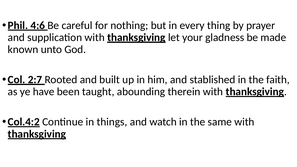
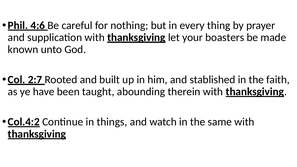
gladness: gladness -> boasters
